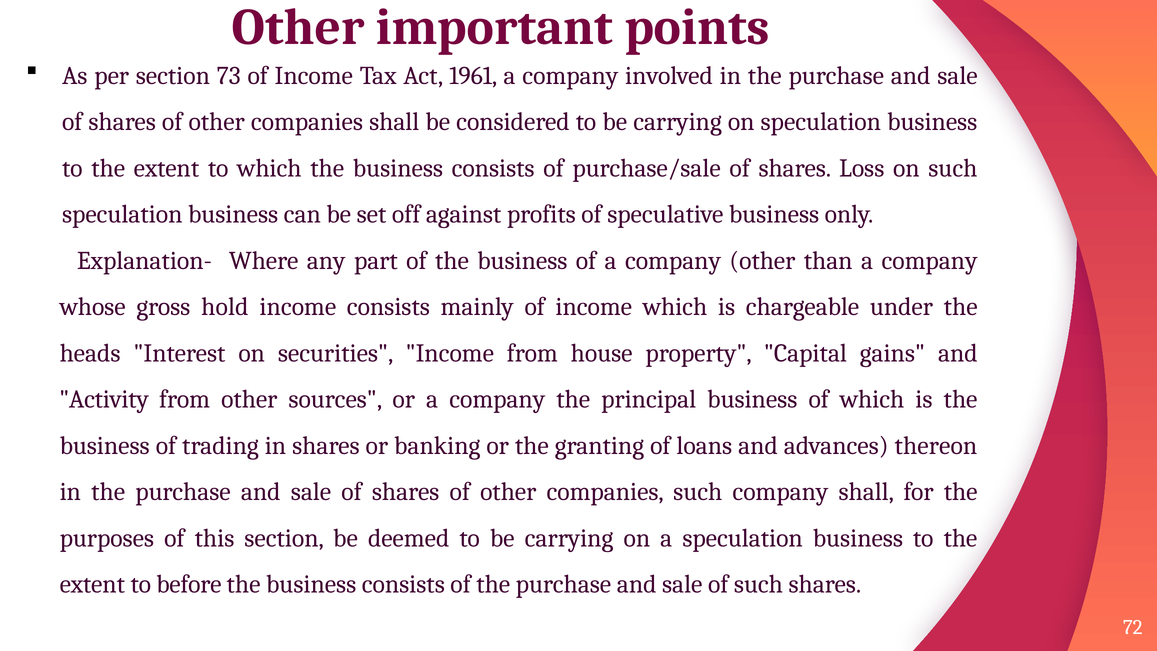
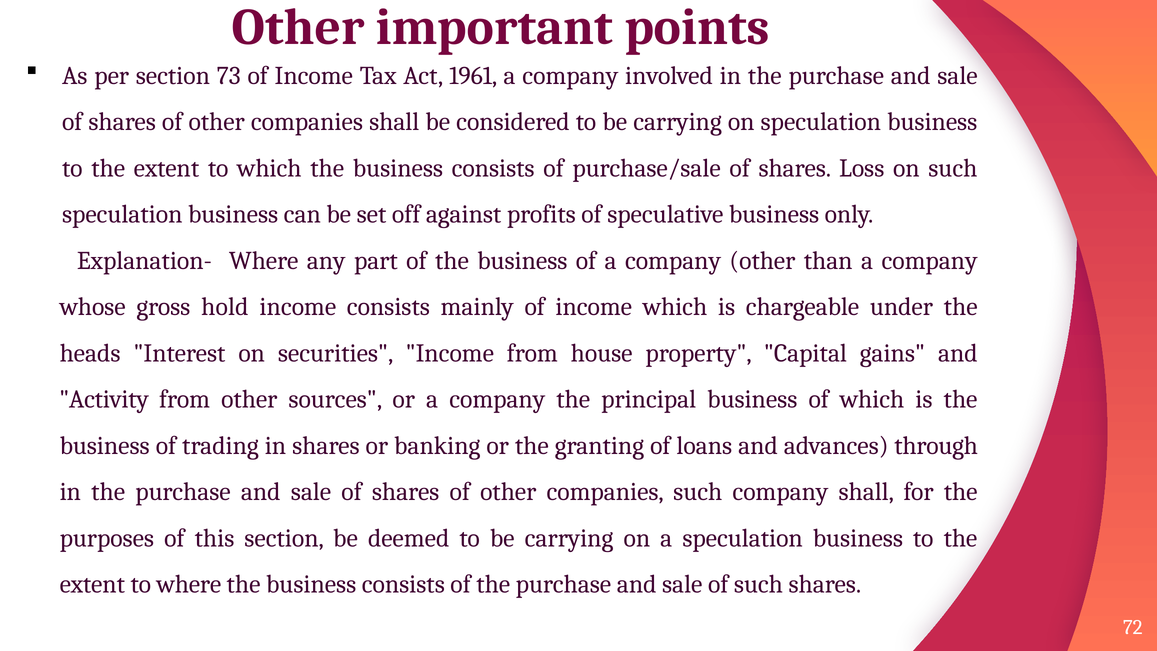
thereon: thereon -> through
to before: before -> where
